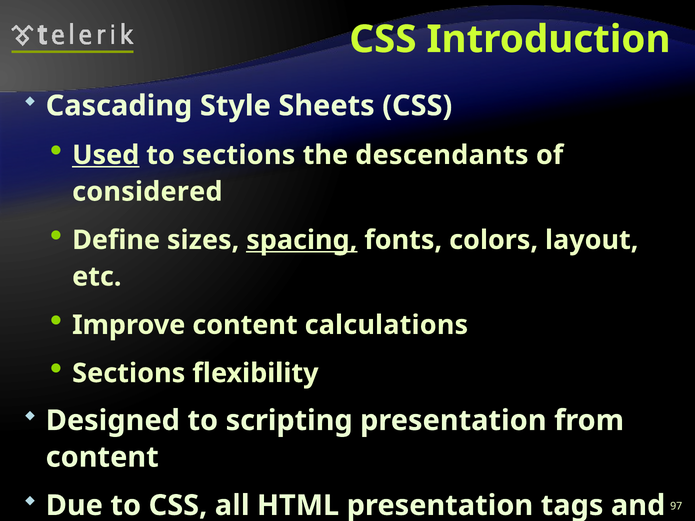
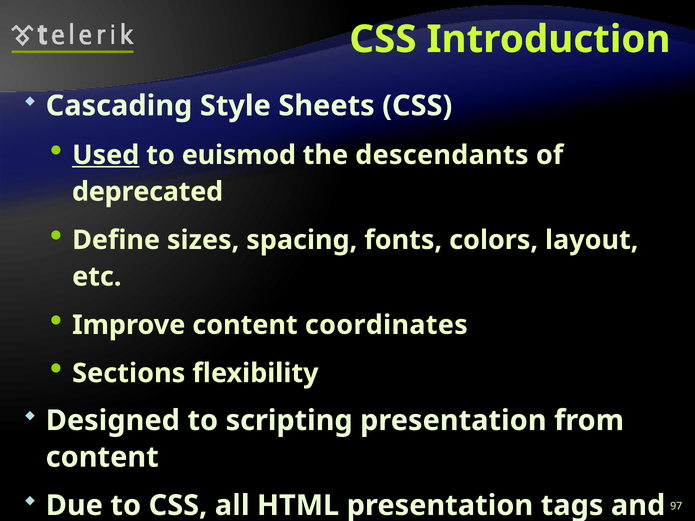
to sections: sections -> euismod
considered at (147, 192): considered -> deprecated
spacing underline: present -> none
calculations: calculations -> coordinates
